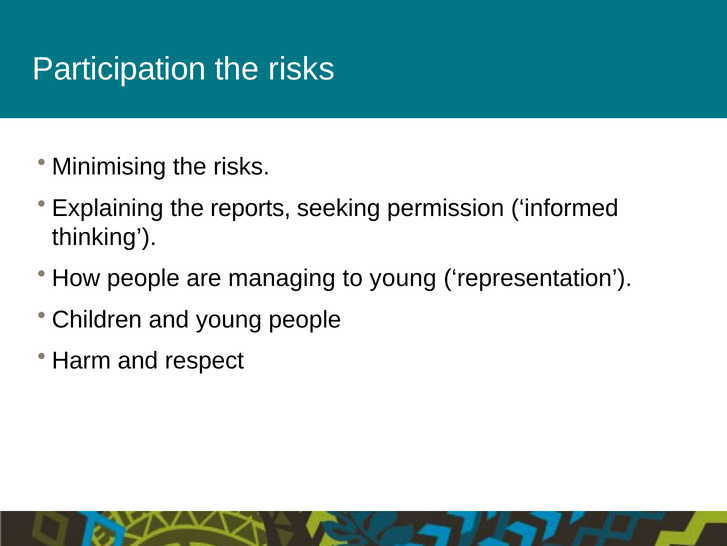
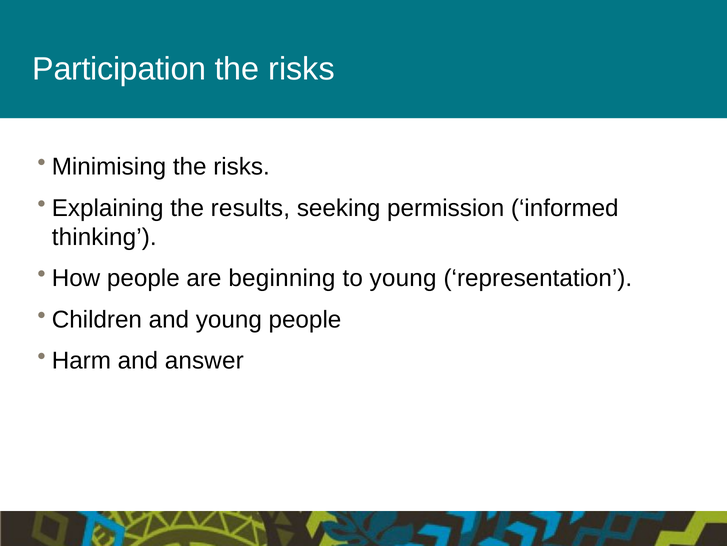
reports: reports -> results
managing: managing -> beginning
respect: respect -> answer
